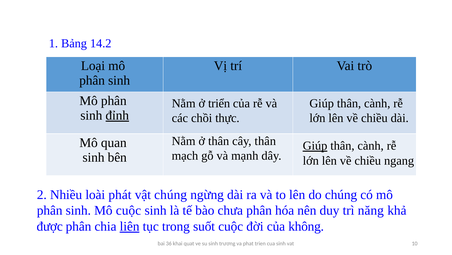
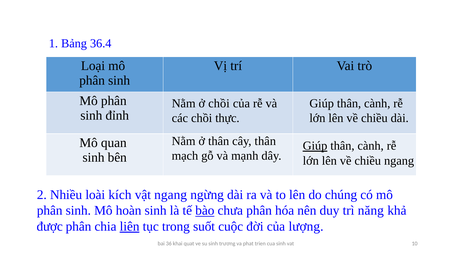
14.2: 14.2 -> 36.4
ở triển: triển -> chồi
đỉnh underline: present -> none
phát: phát -> kích
vật chúng: chúng -> ngang
Mô cuộc: cuộc -> hoàn
bào underline: none -> present
không: không -> lượng
